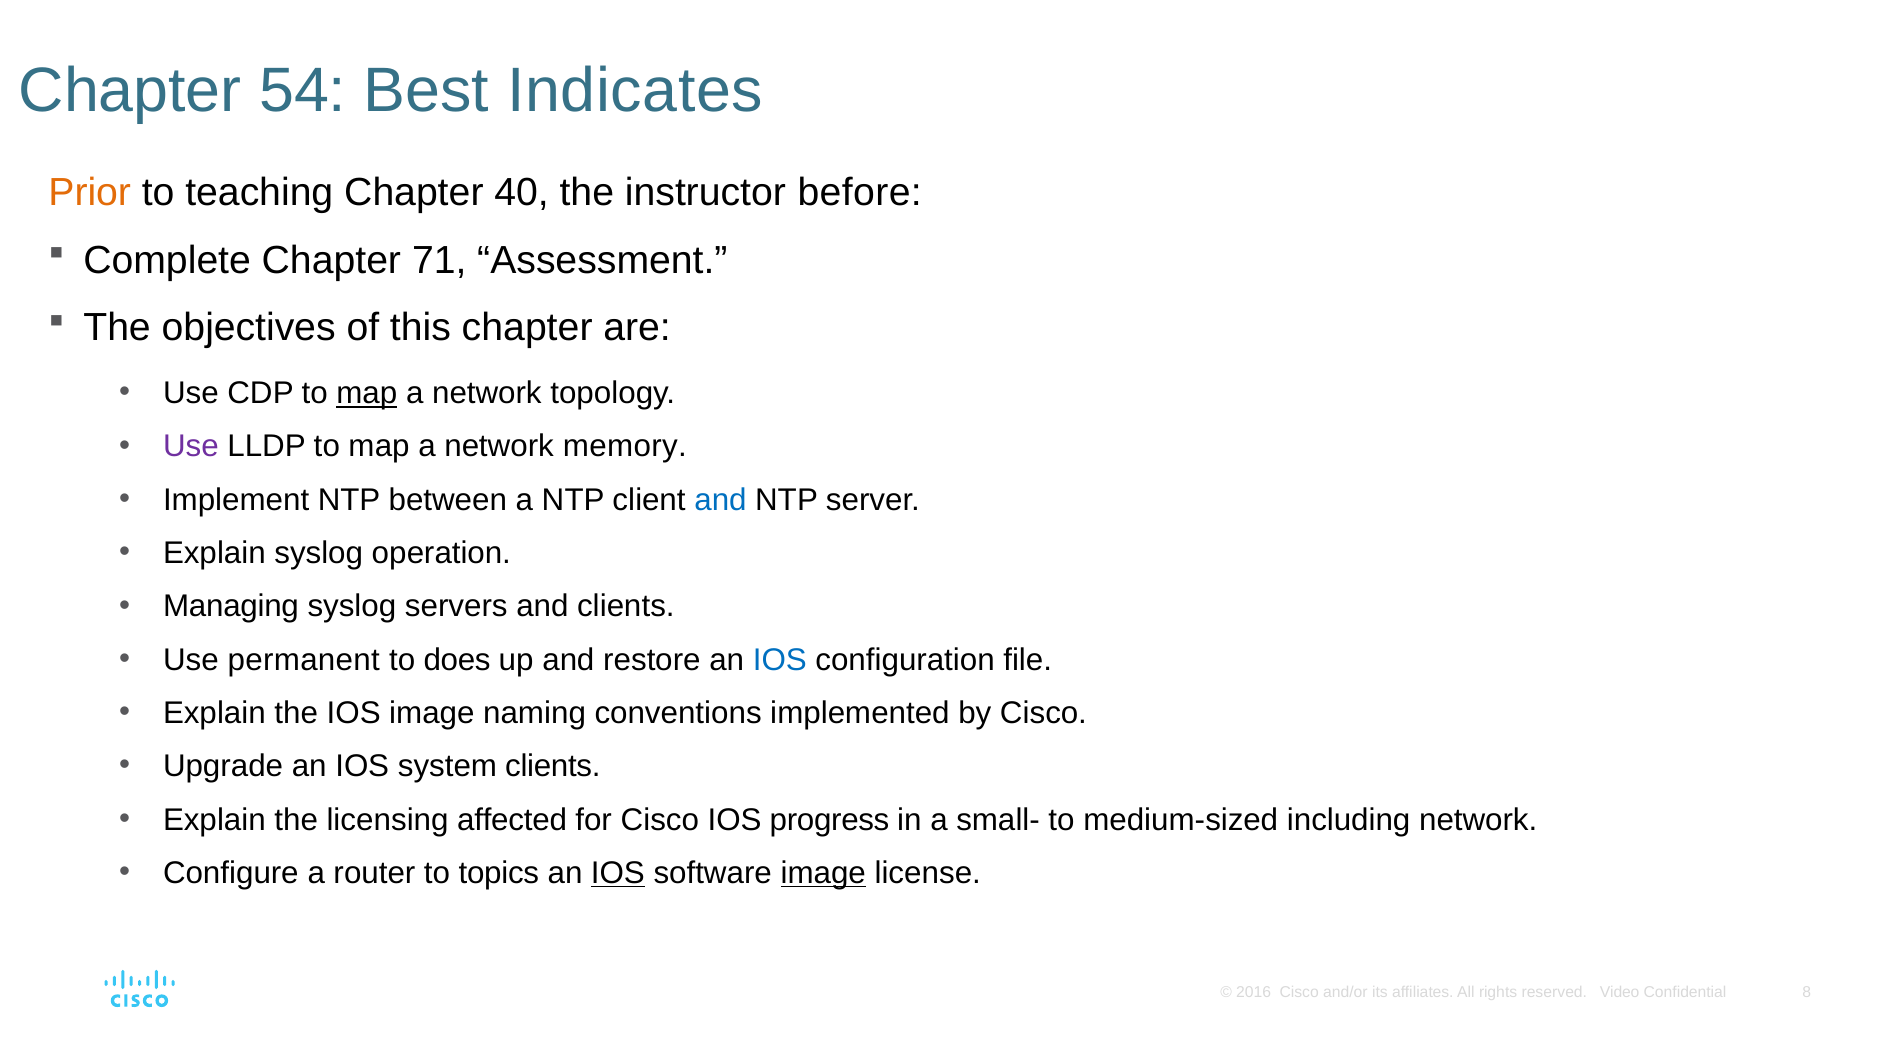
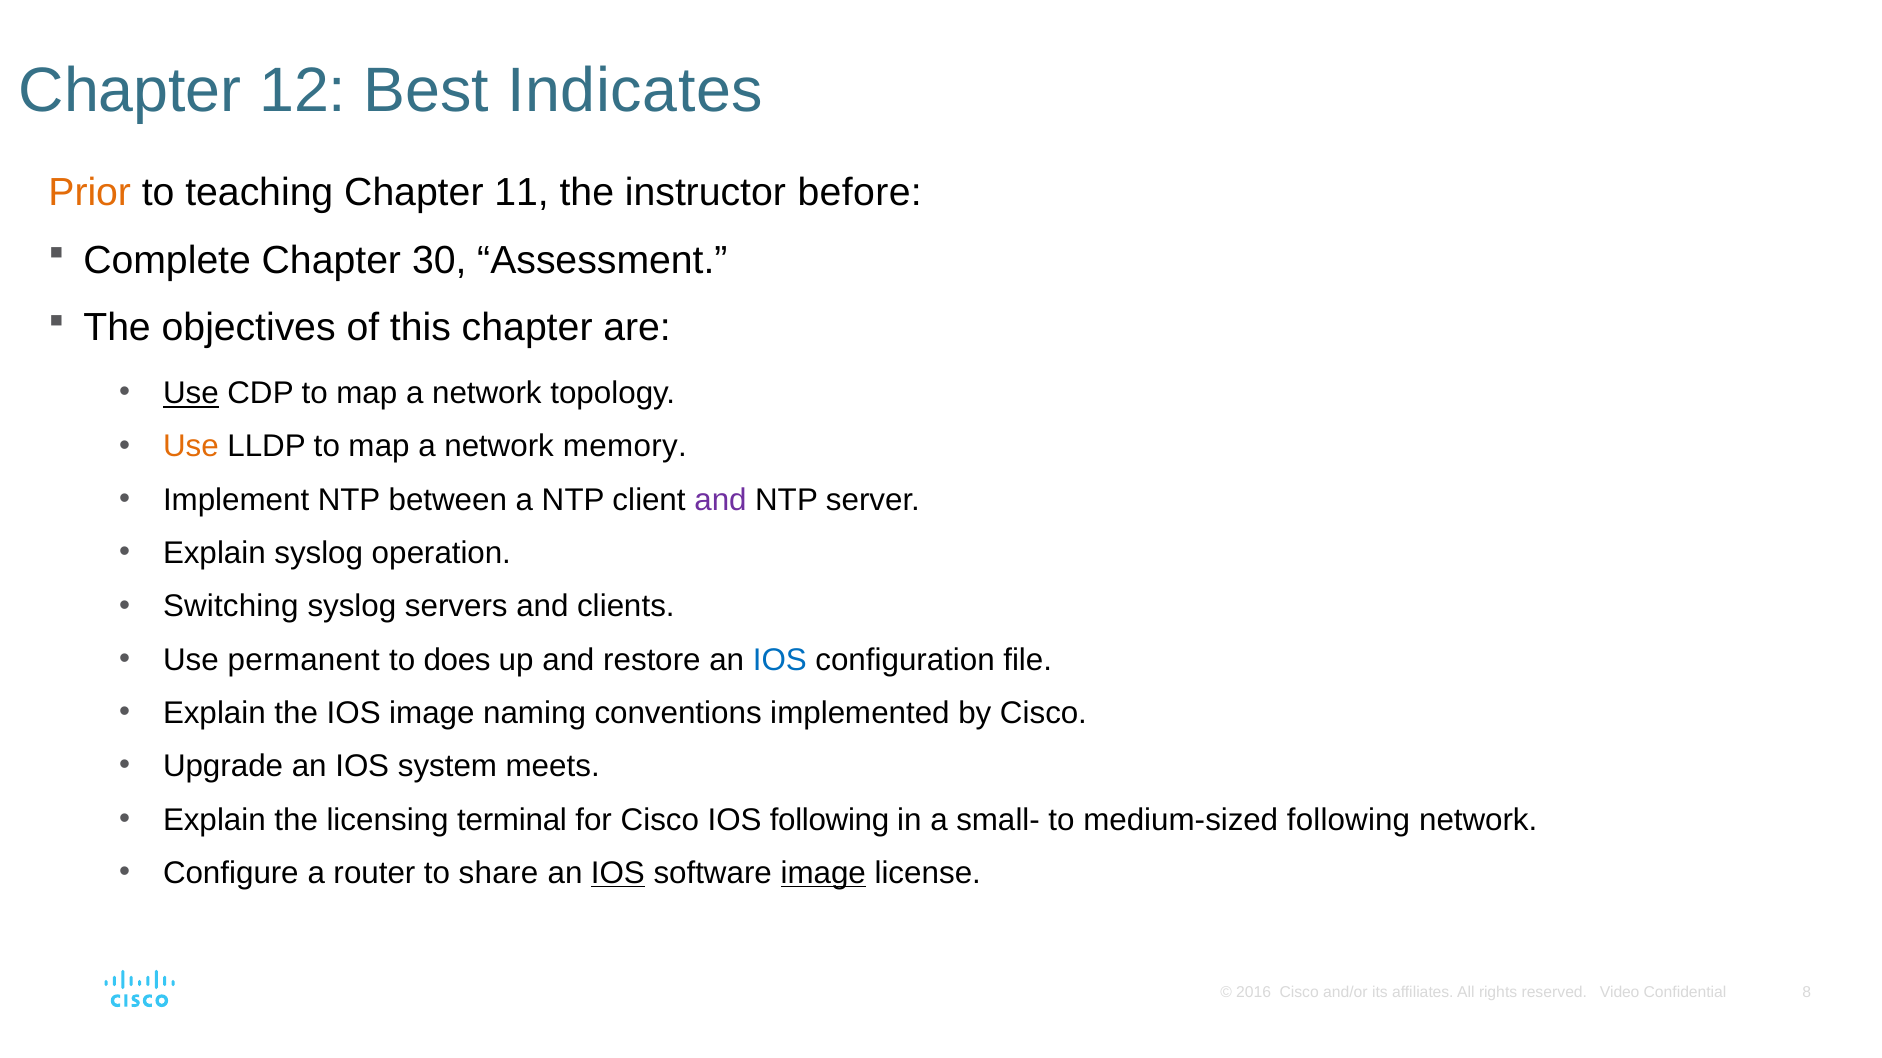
54: 54 -> 12
40: 40 -> 11
71: 71 -> 30
Use at (191, 393) underline: none -> present
map at (367, 393) underline: present -> none
Use at (191, 447) colour: purple -> orange
and at (721, 500) colour: blue -> purple
Managing: Managing -> Switching
system clients: clients -> meets
affected: affected -> terminal
IOS progress: progress -> following
medium-sized including: including -> following
topics: topics -> share
